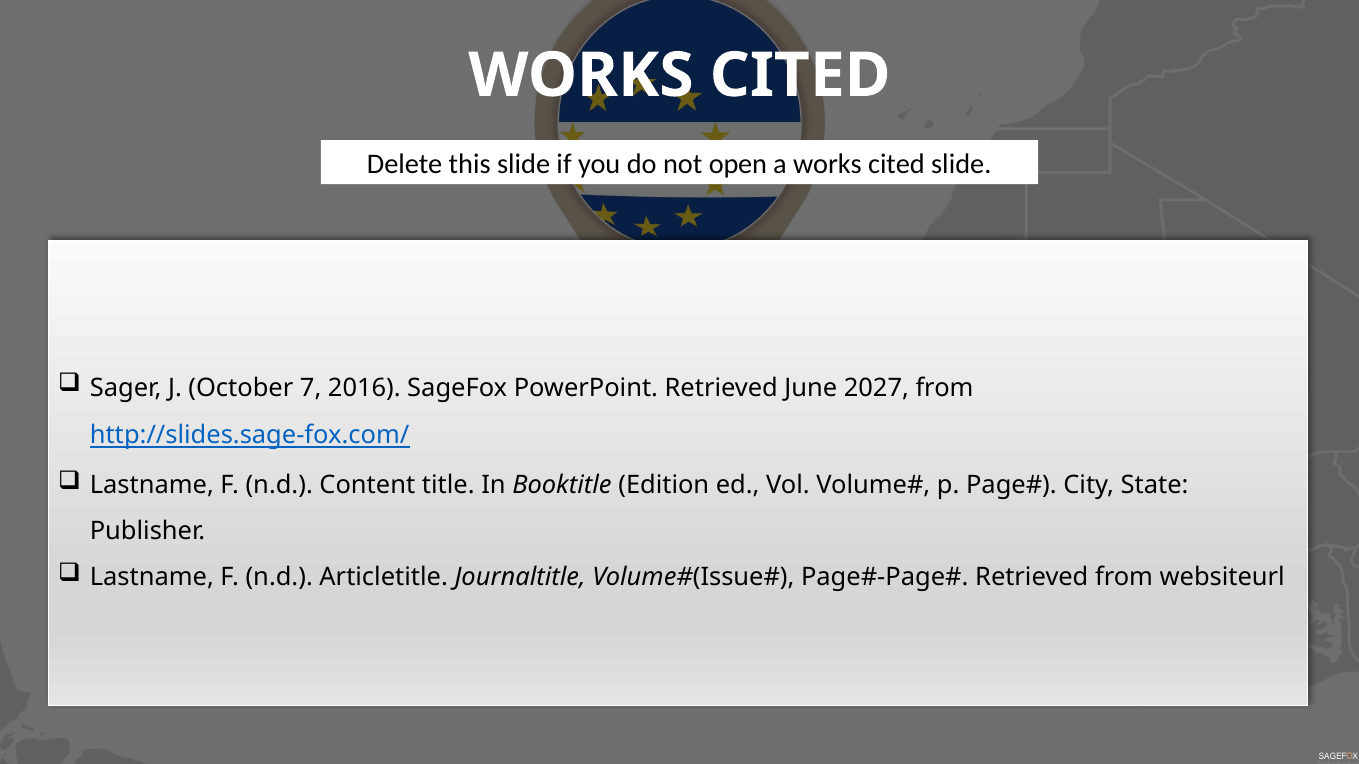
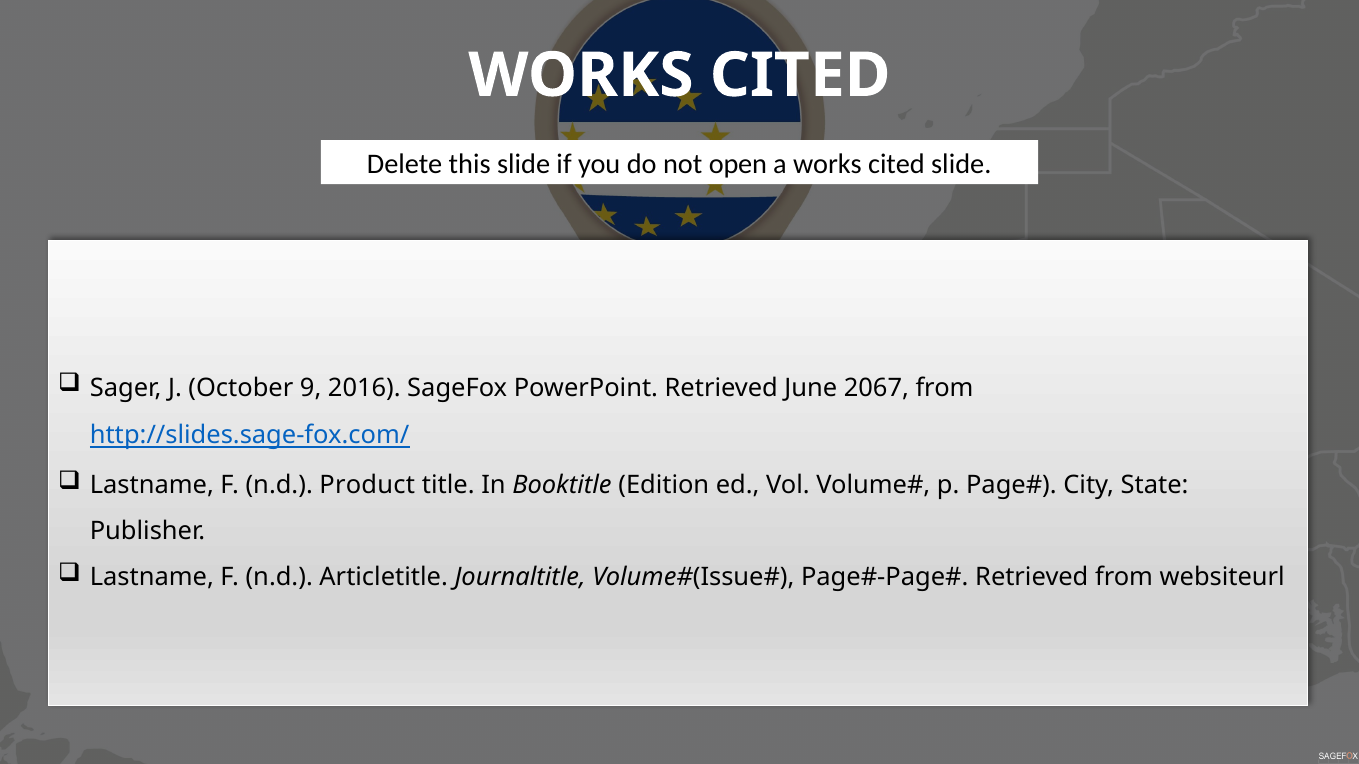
7: 7 -> 9
2027: 2027 -> 2067
Content: Content -> Product
